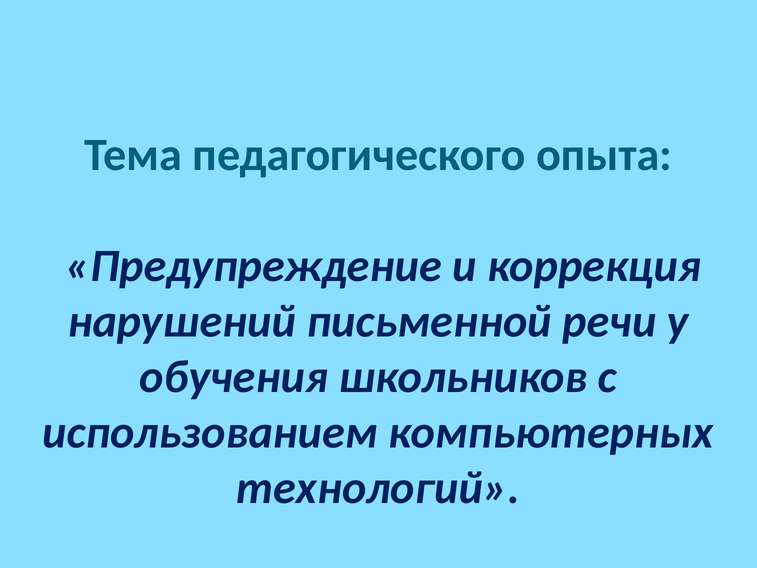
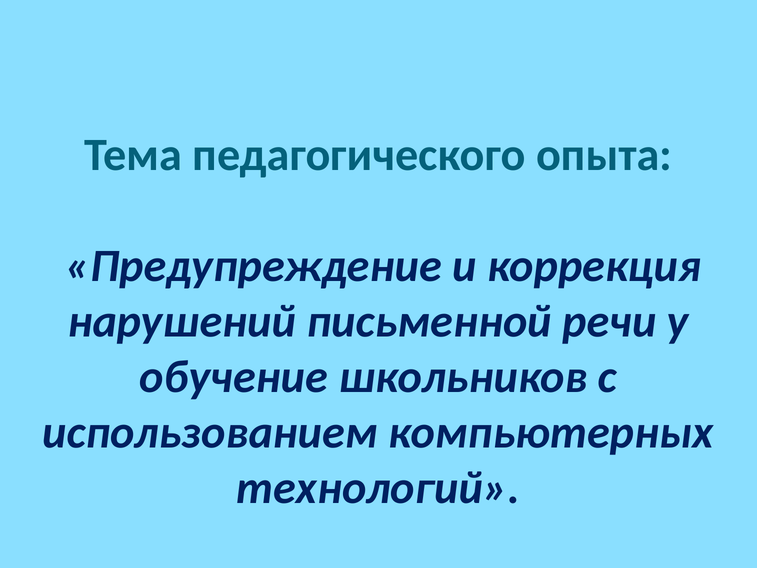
обучения: обучения -> обучение
